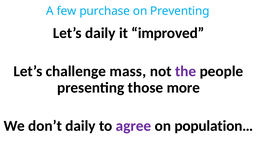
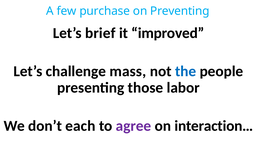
Let’s daily: daily -> brief
the colour: purple -> blue
more: more -> labor
don’t daily: daily -> each
population…: population… -> interaction…
